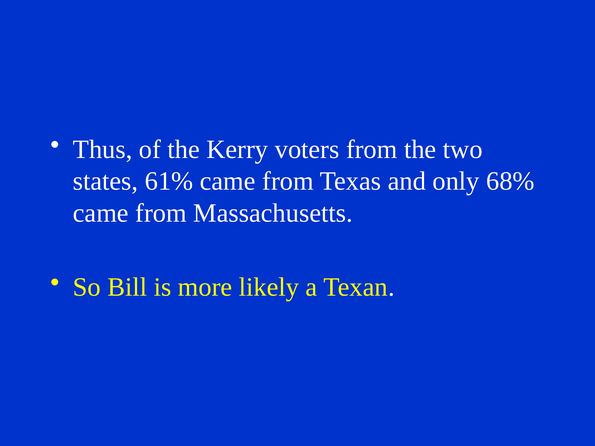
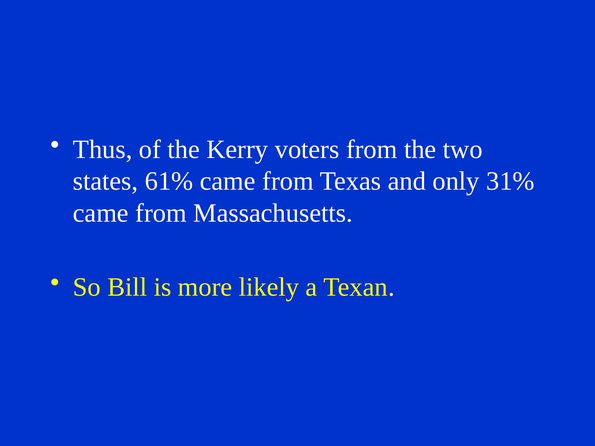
68%: 68% -> 31%
